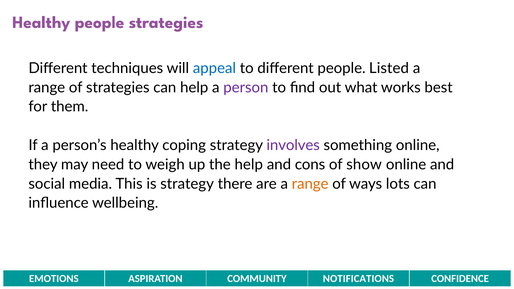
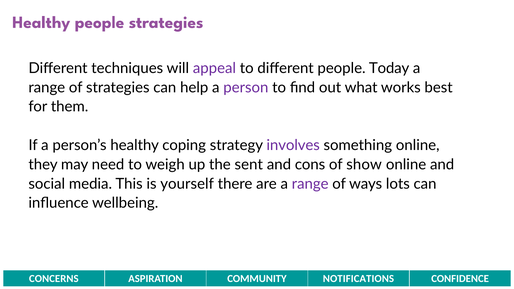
appeal colour: blue -> purple
Listed: Listed -> Today
the help: help -> sent
is strategy: strategy -> yourself
range at (310, 184) colour: orange -> purple
EMOTIONS: EMOTIONS -> CONCERNS
